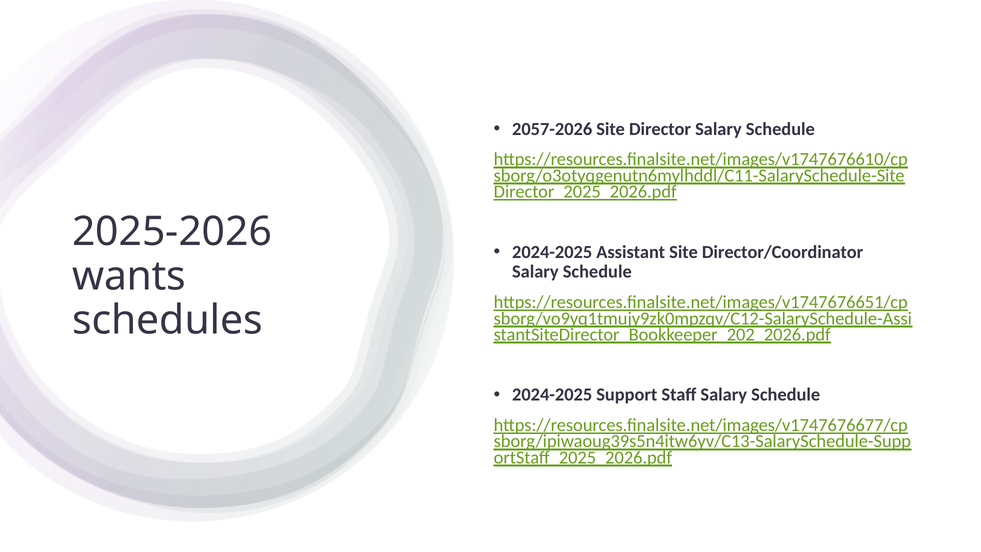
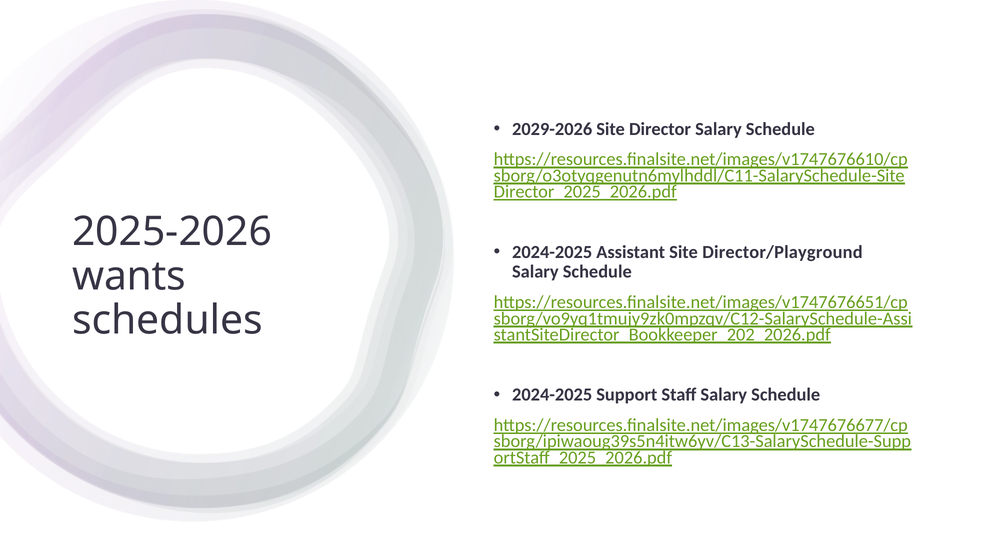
2057-2026: 2057-2026 -> 2029-2026
Director/Coordinator: Director/Coordinator -> Director/Playground
